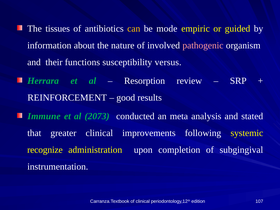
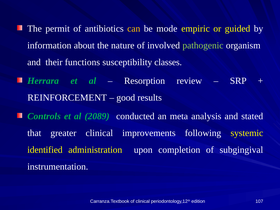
tissues: tissues -> permit
pathogenic colour: pink -> light green
versus: versus -> classes
Immune: Immune -> Controls
2073: 2073 -> 2089
recognize: recognize -> identified
